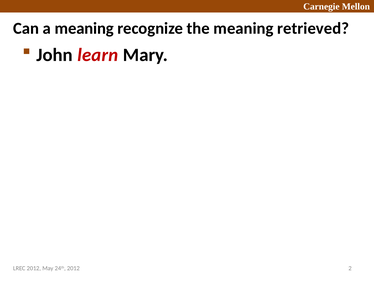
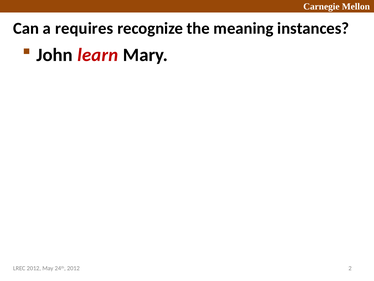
a meaning: meaning -> requires
retrieved: retrieved -> instances
